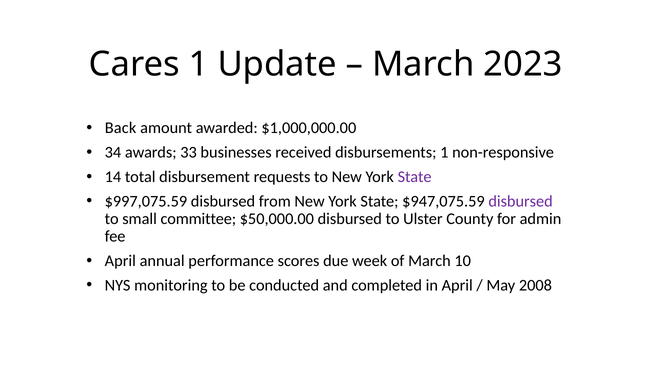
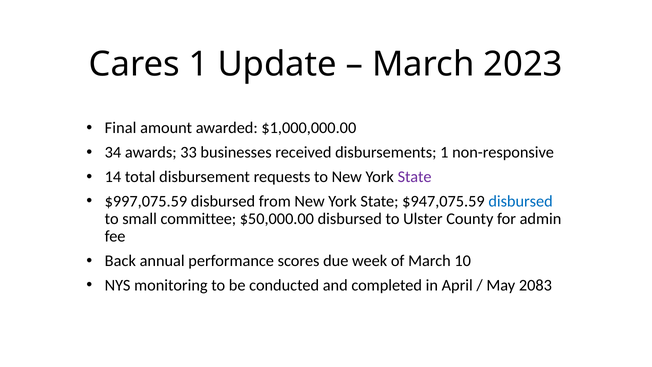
Back: Back -> Final
disbursed at (521, 201) colour: purple -> blue
April at (120, 261): April -> Back
2008: 2008 -> 2083
